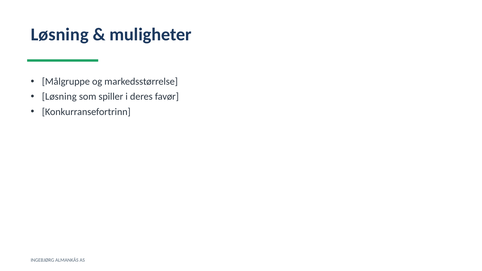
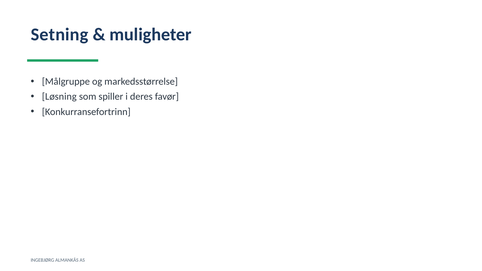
Løsning at (60, 34): Løsning -> Setning
